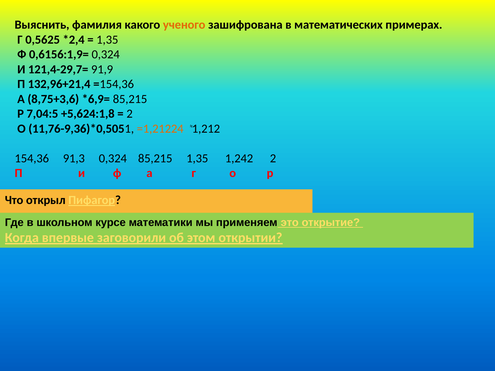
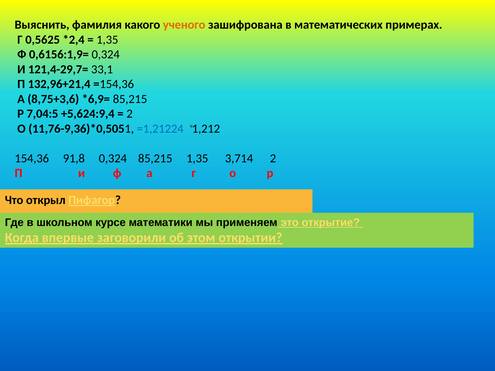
91,9: 91,9 -> 33,1
+5,624:1,8: +5,624:1,8 -> +5,624:9,4
=1,21224 colour: orange -> blue
91,3: 91,3 -> 91,8
1,242: 1,242 -> 3,714
